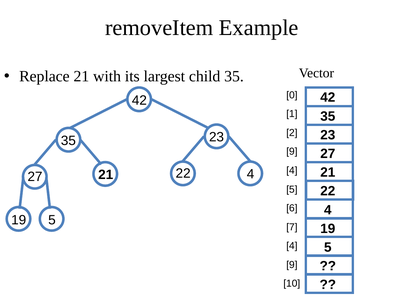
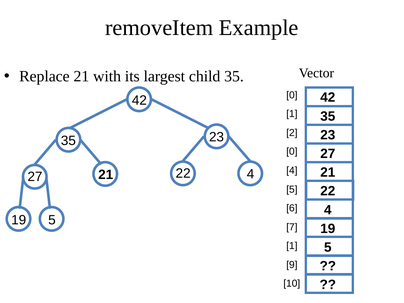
9 at (292, 152): 9 -> 0
4 at (292, 246): 4 -> 1
